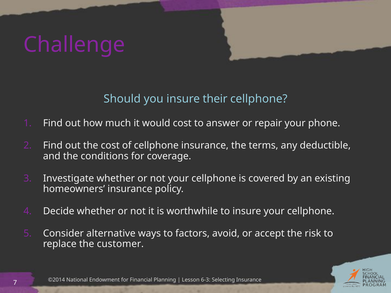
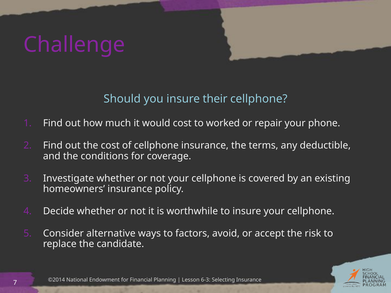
answer: answer -> worked
customer: customer -> candidate
